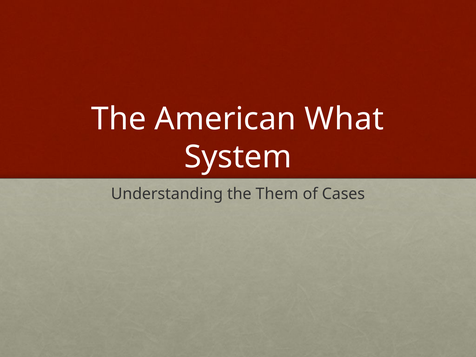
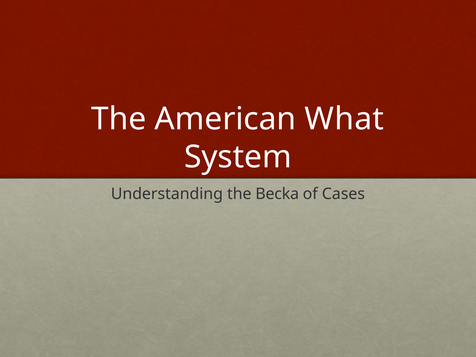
Them: Them -> Becka
